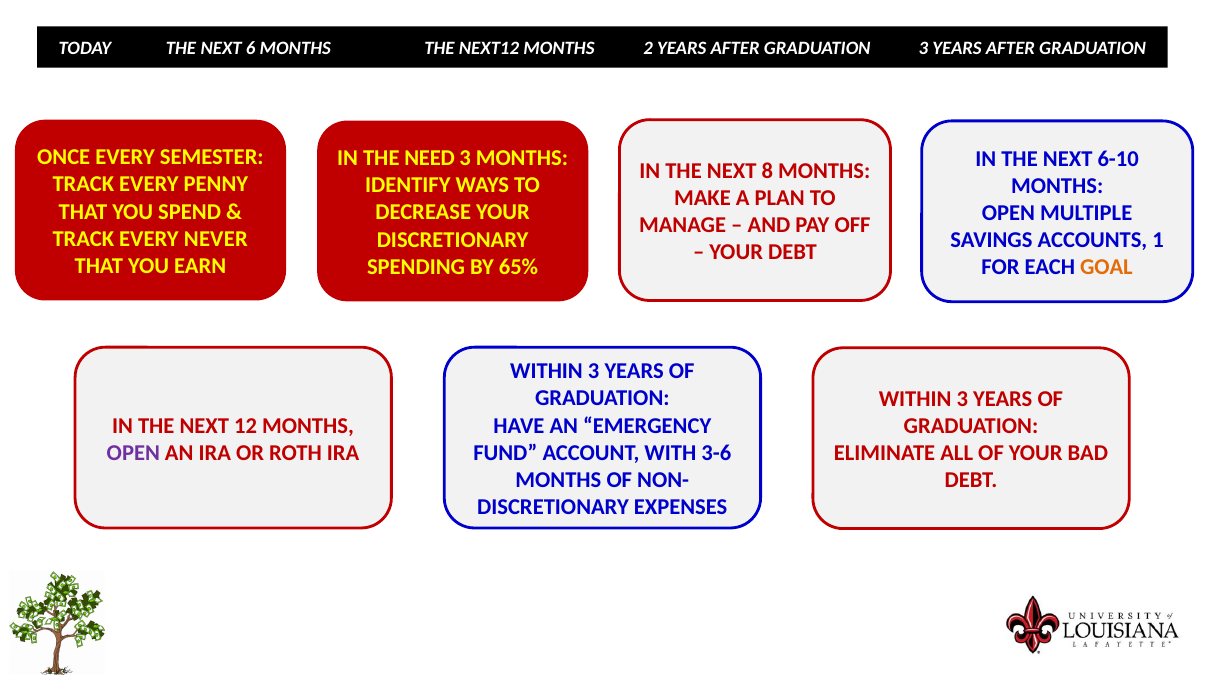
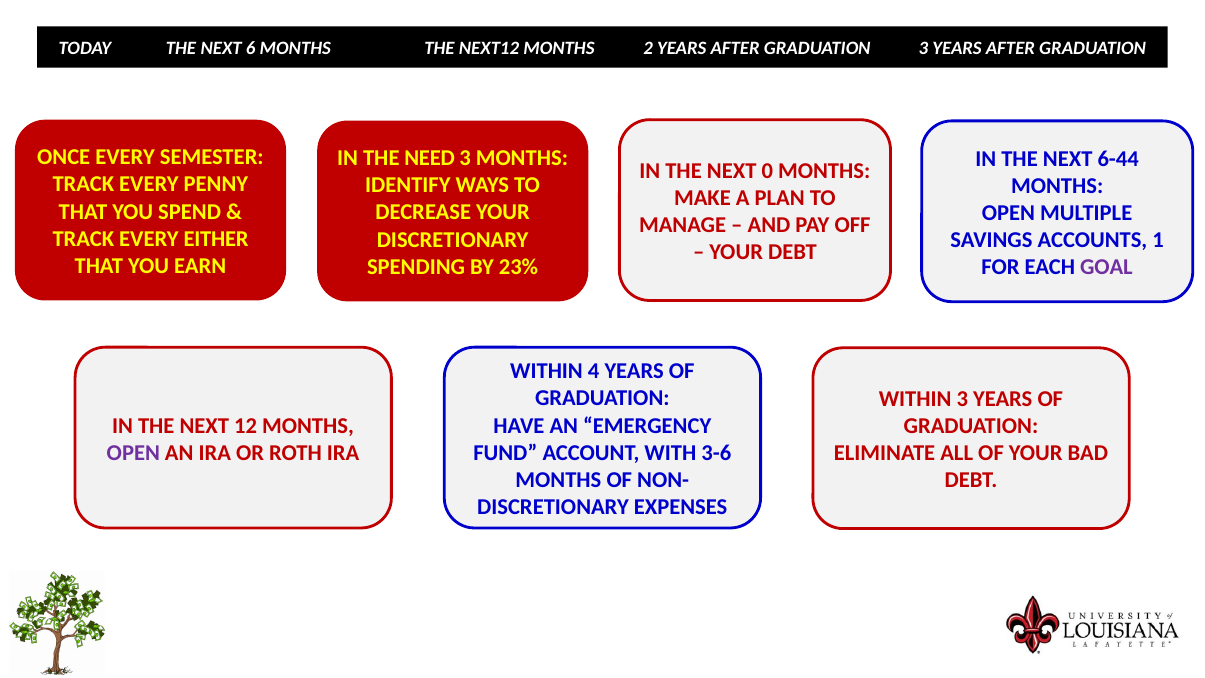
6-10: 6-10 -> 6-44
8: 8 -> 0
NEVER: NEVER -> EITHER
65%: 65% -> 23%
GOAL colour: orange -> purple
3 at (594, 371): 3 -> 4
